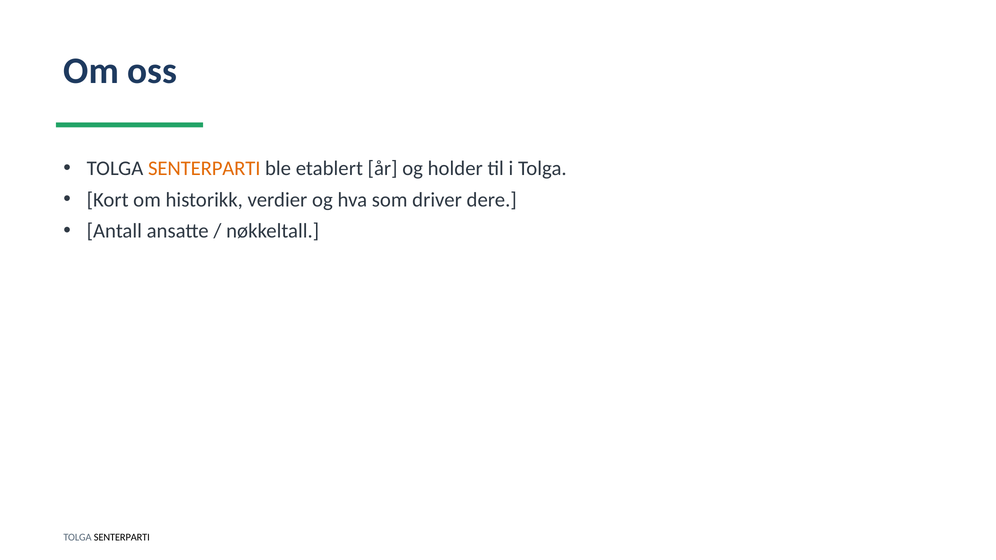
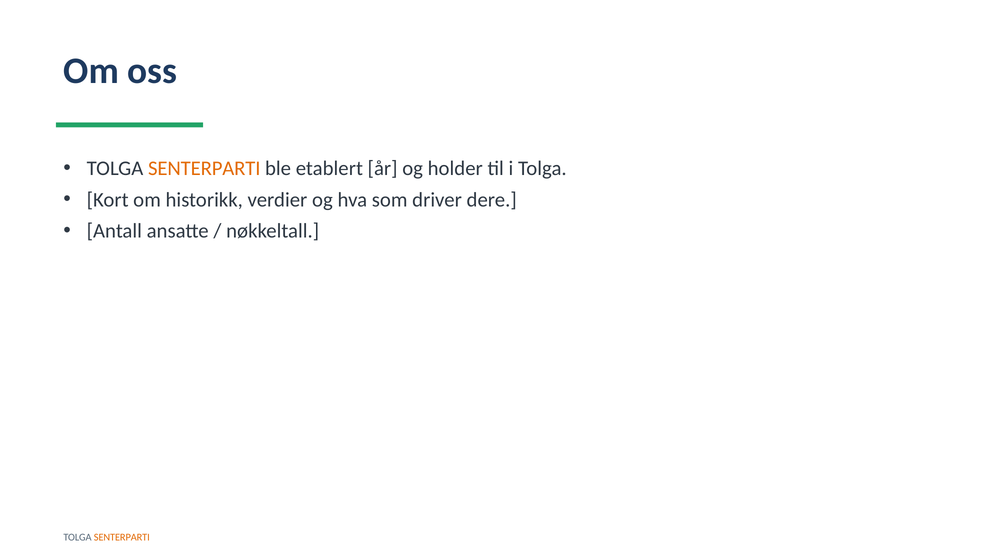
SENTERPARTI at (122, 538) colour: black -> orange
